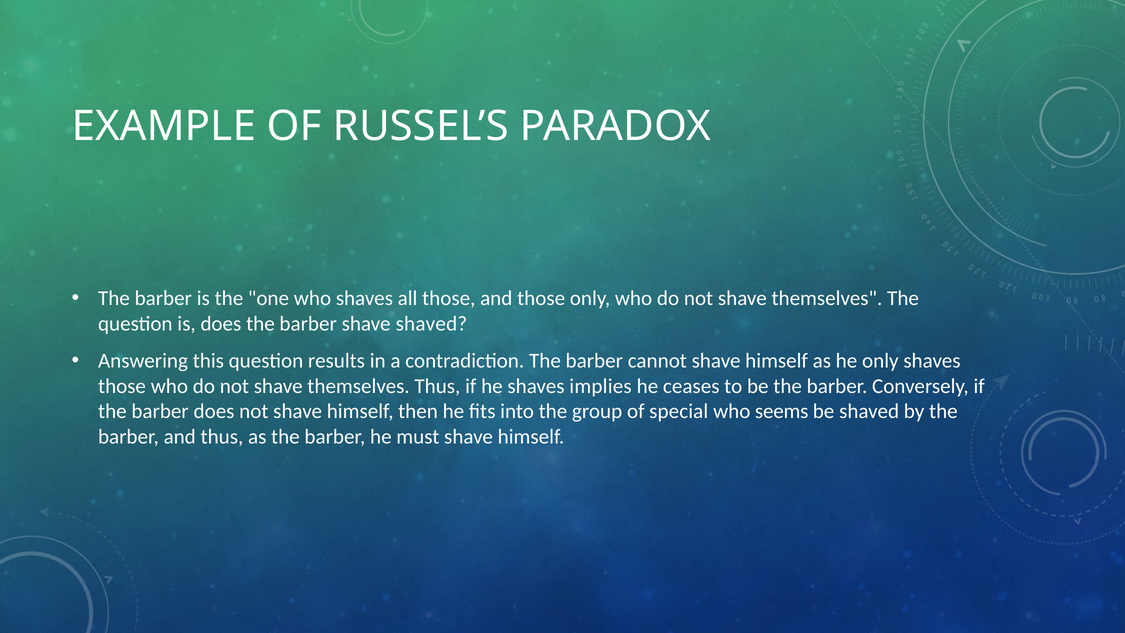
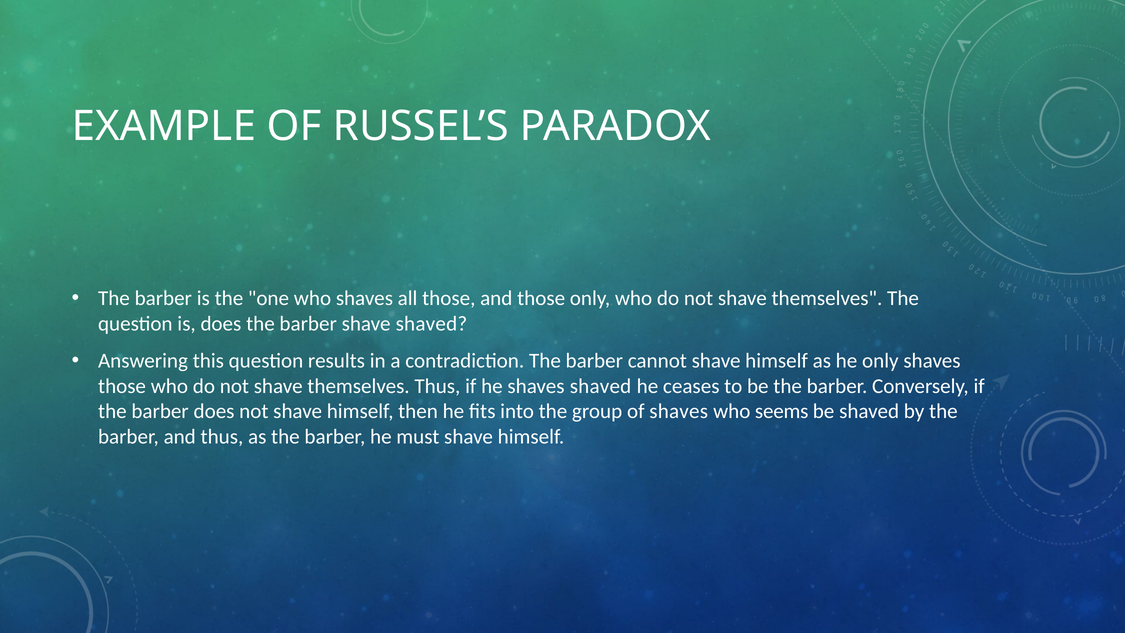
shaves implies: implies -> shaved
of special: special -> shaves
